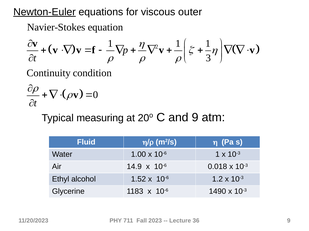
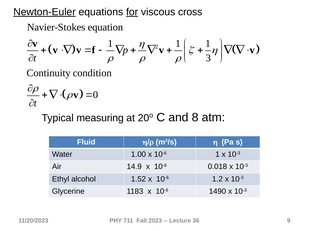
for underline: none -> present
outer: outer -> cross
and 9: 9 -> 8
